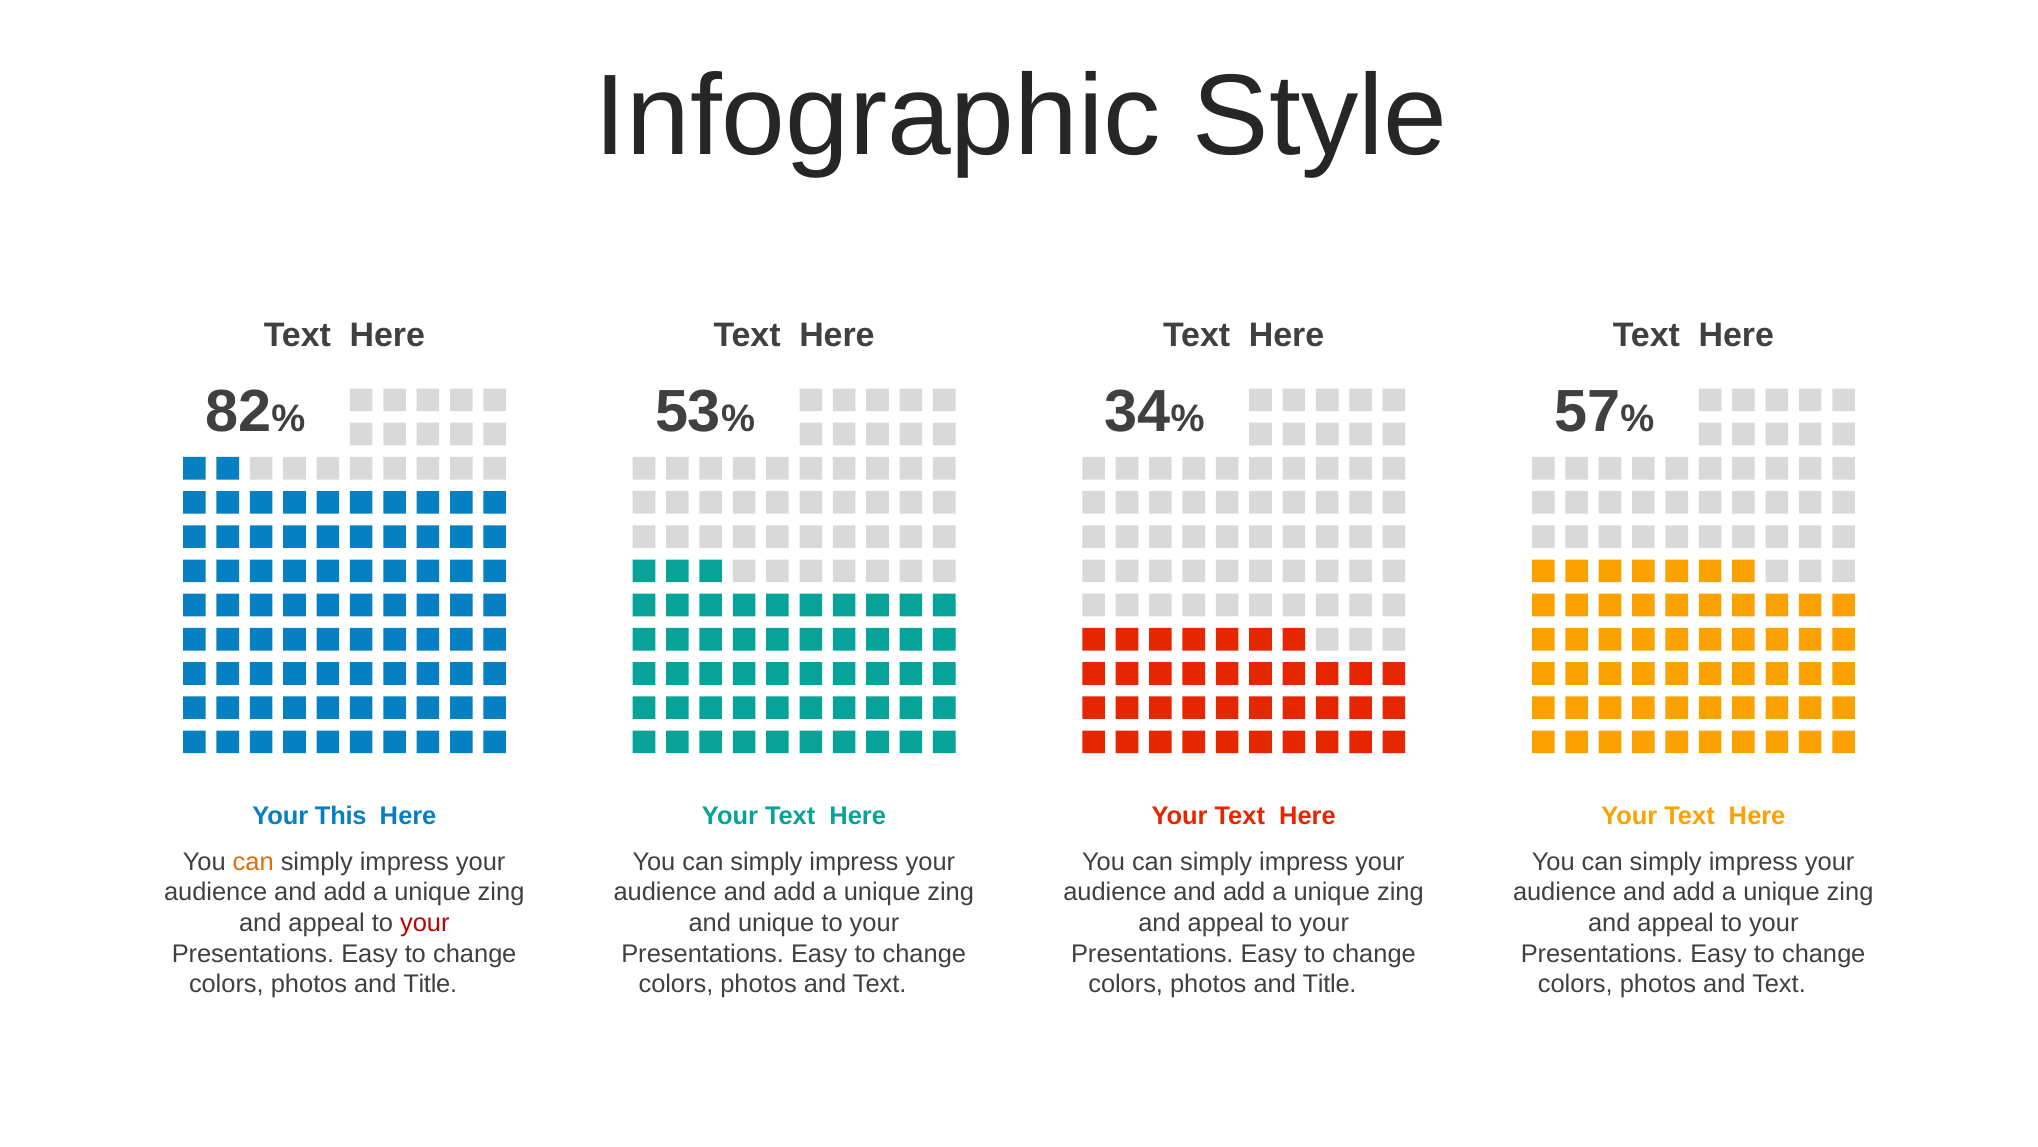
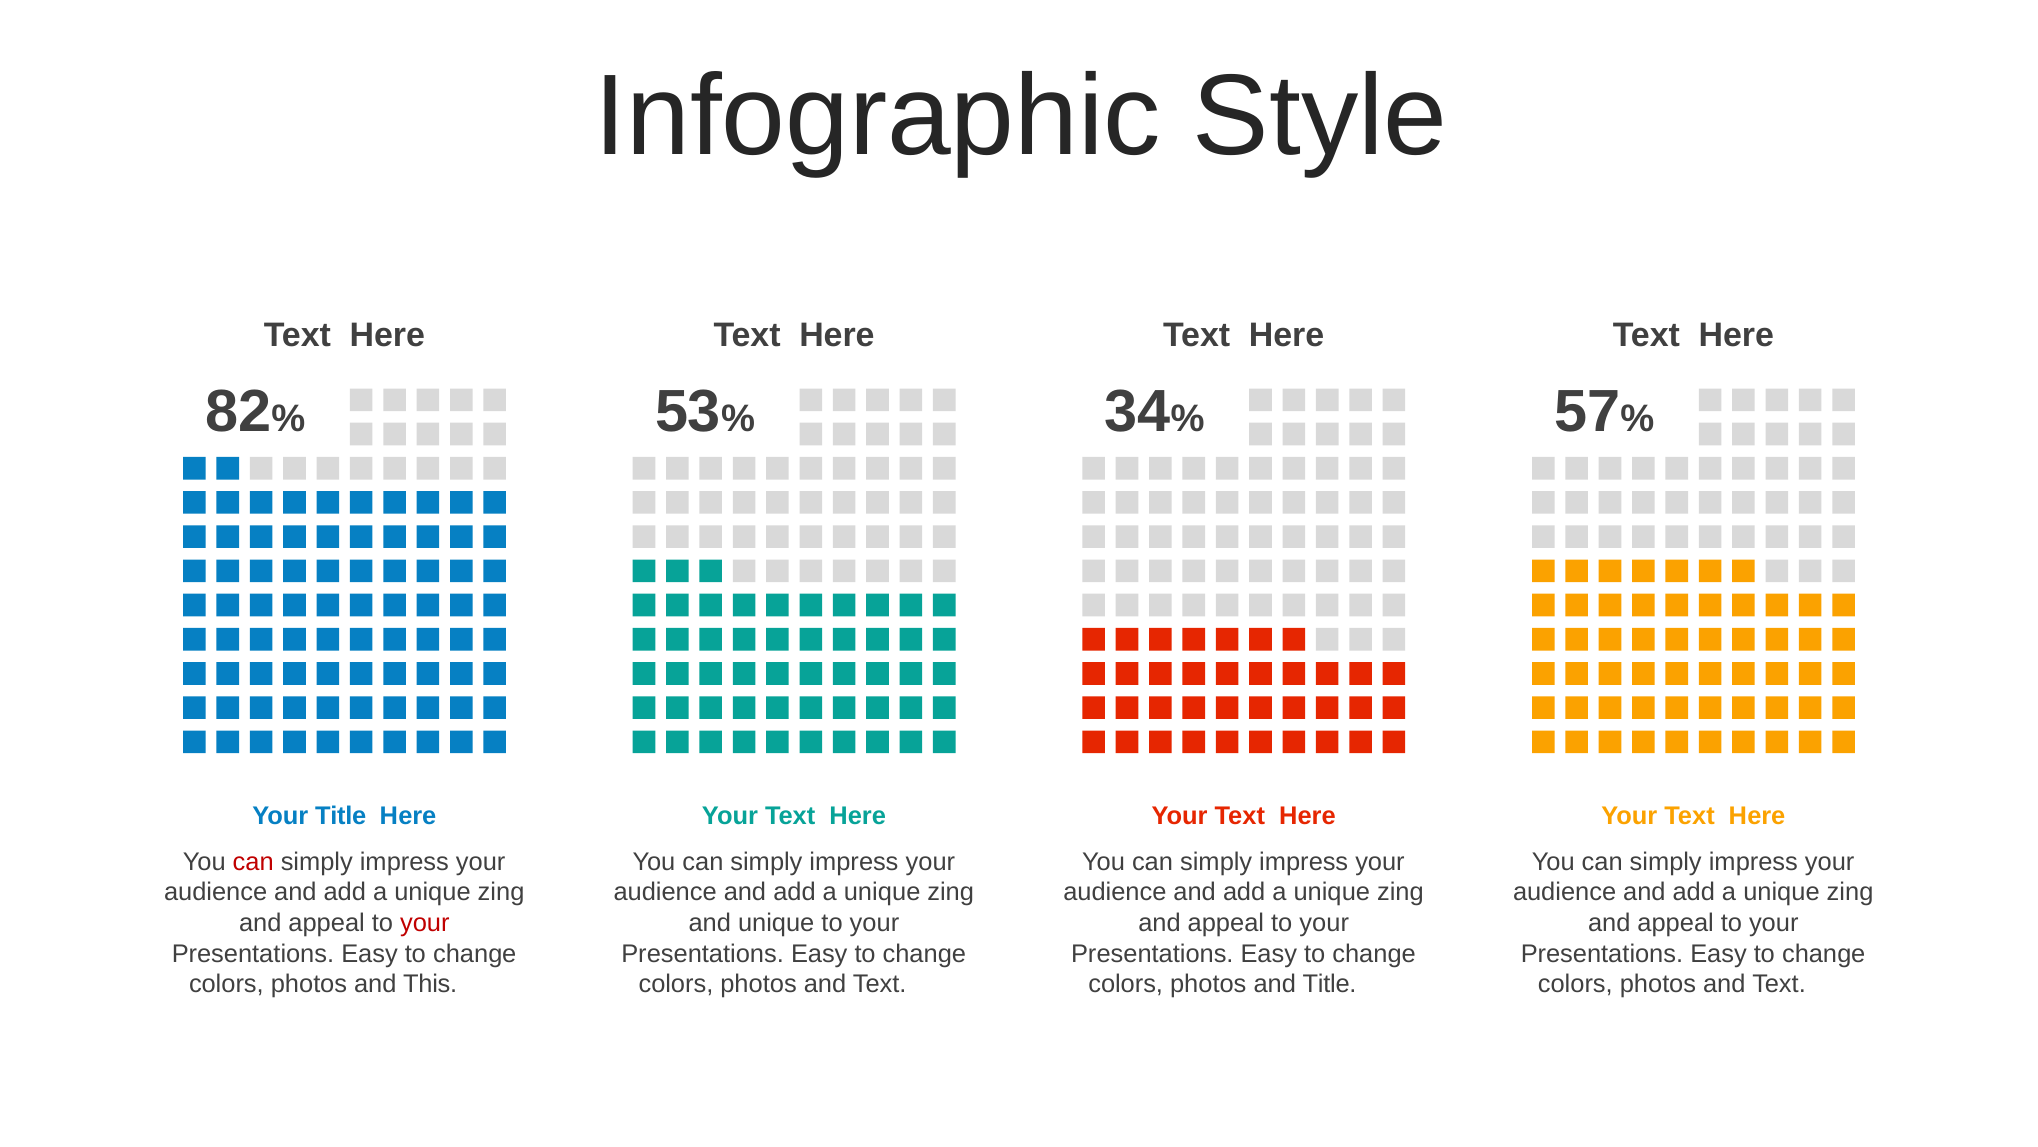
Your This: This -> Title
can at (253, 862) colour: orange -> red
Title at (430, 984): Title -> This
